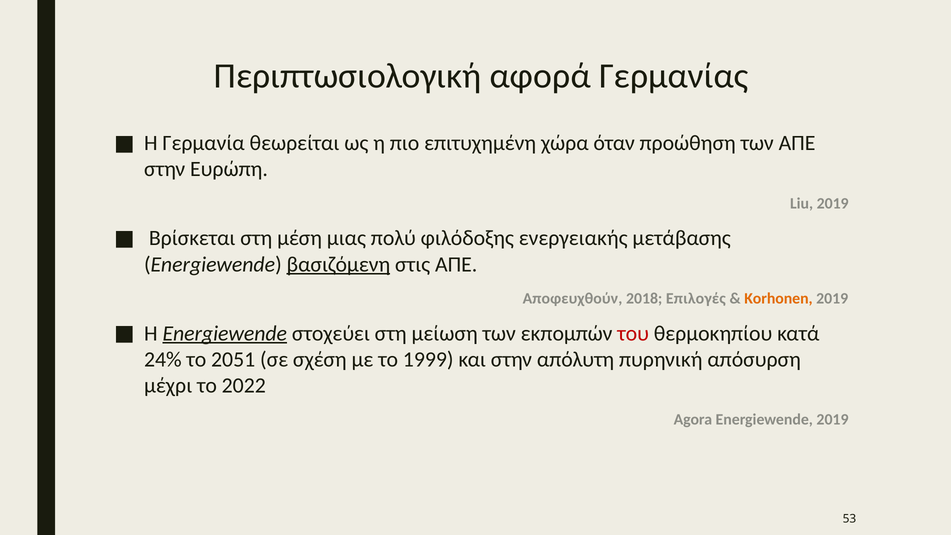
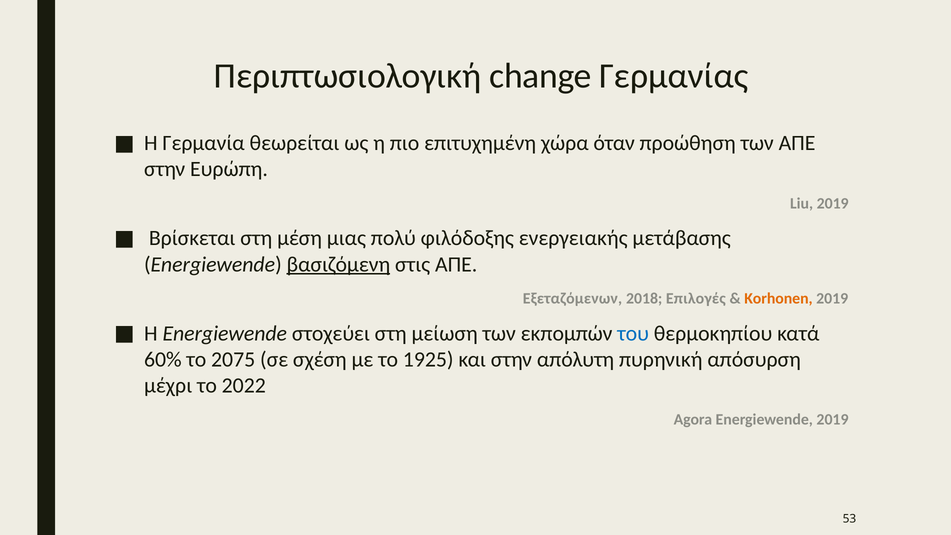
αφορά: αφορά -> change
Αποφευχθούν: Αποφευχθούν -> Εξεταζόμενων
Energiewende at (225, 333) underline: present -> none
του colour: red -> blue
24%: 24% -> 60%
2051: 2051 -> 2075
1999: 1999 -> 1925
